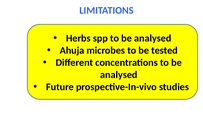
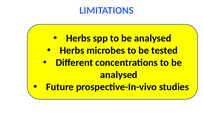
Ahuja at (72, 50): Ahuja -> Herbs
